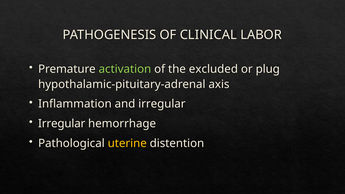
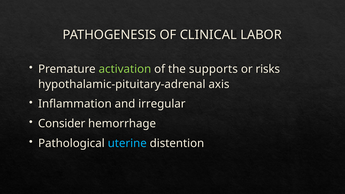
excluded: excluded -> supports
plug: plug -> risks
Irregular at (62, 124): Irregular -> Consider
uterine colour: yellow -> light blue
